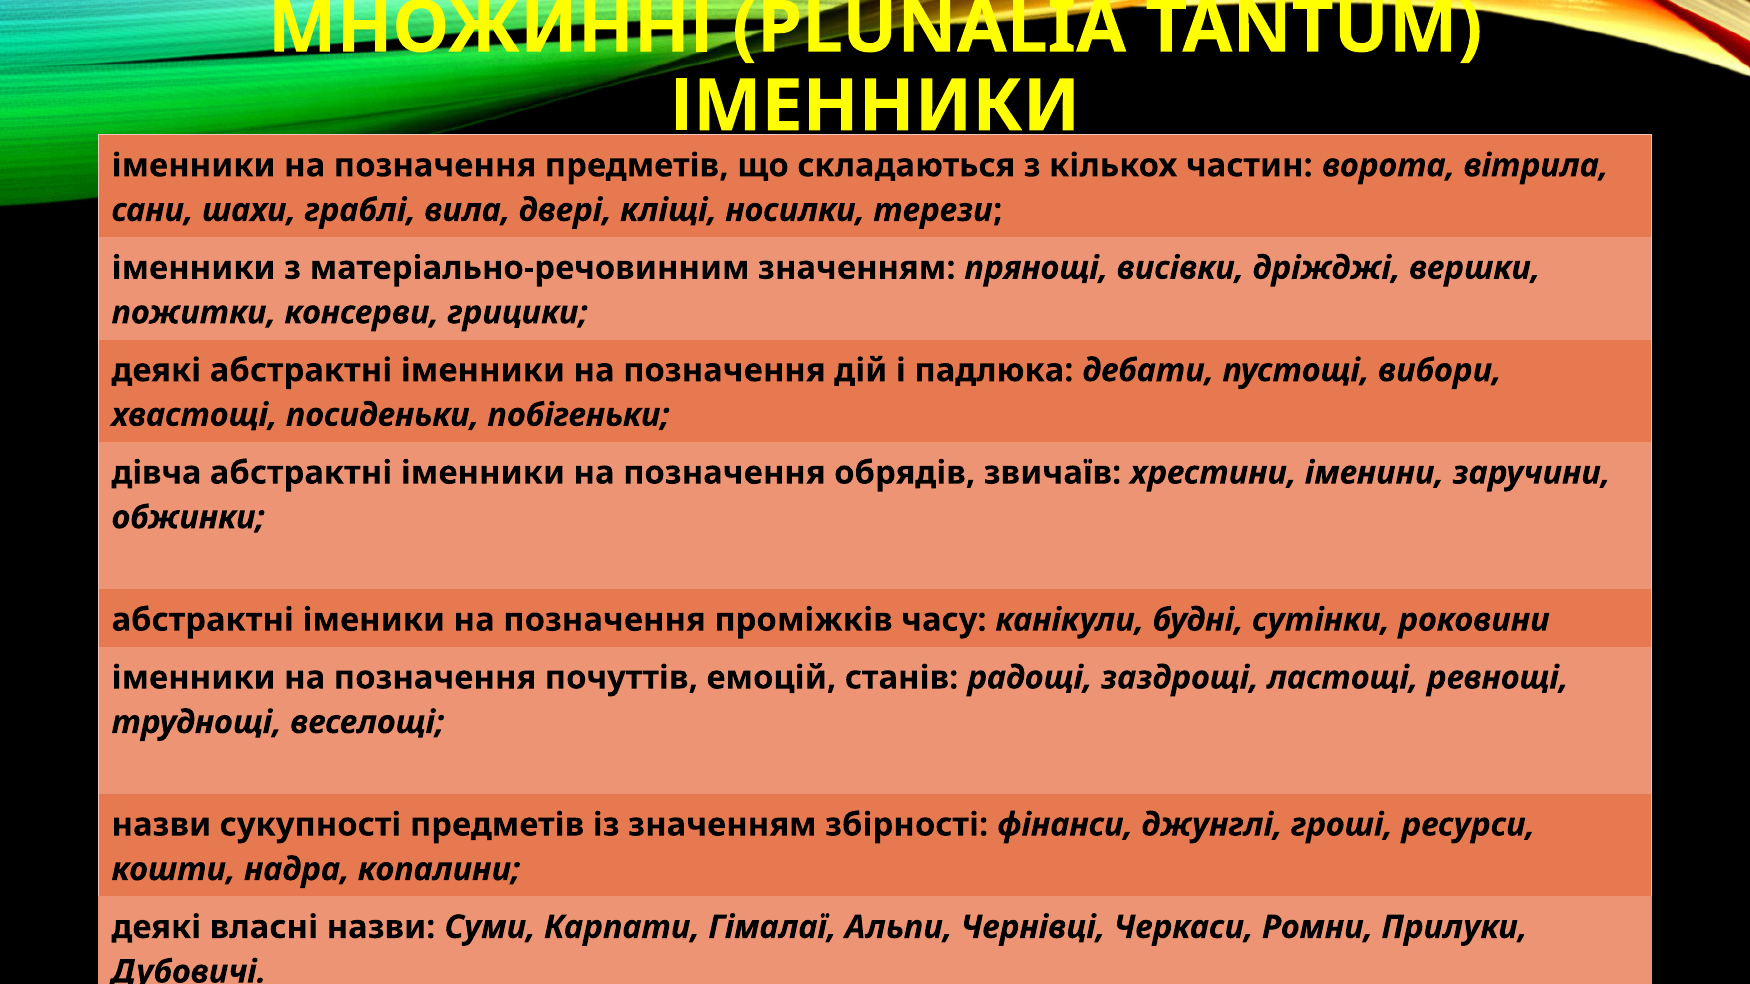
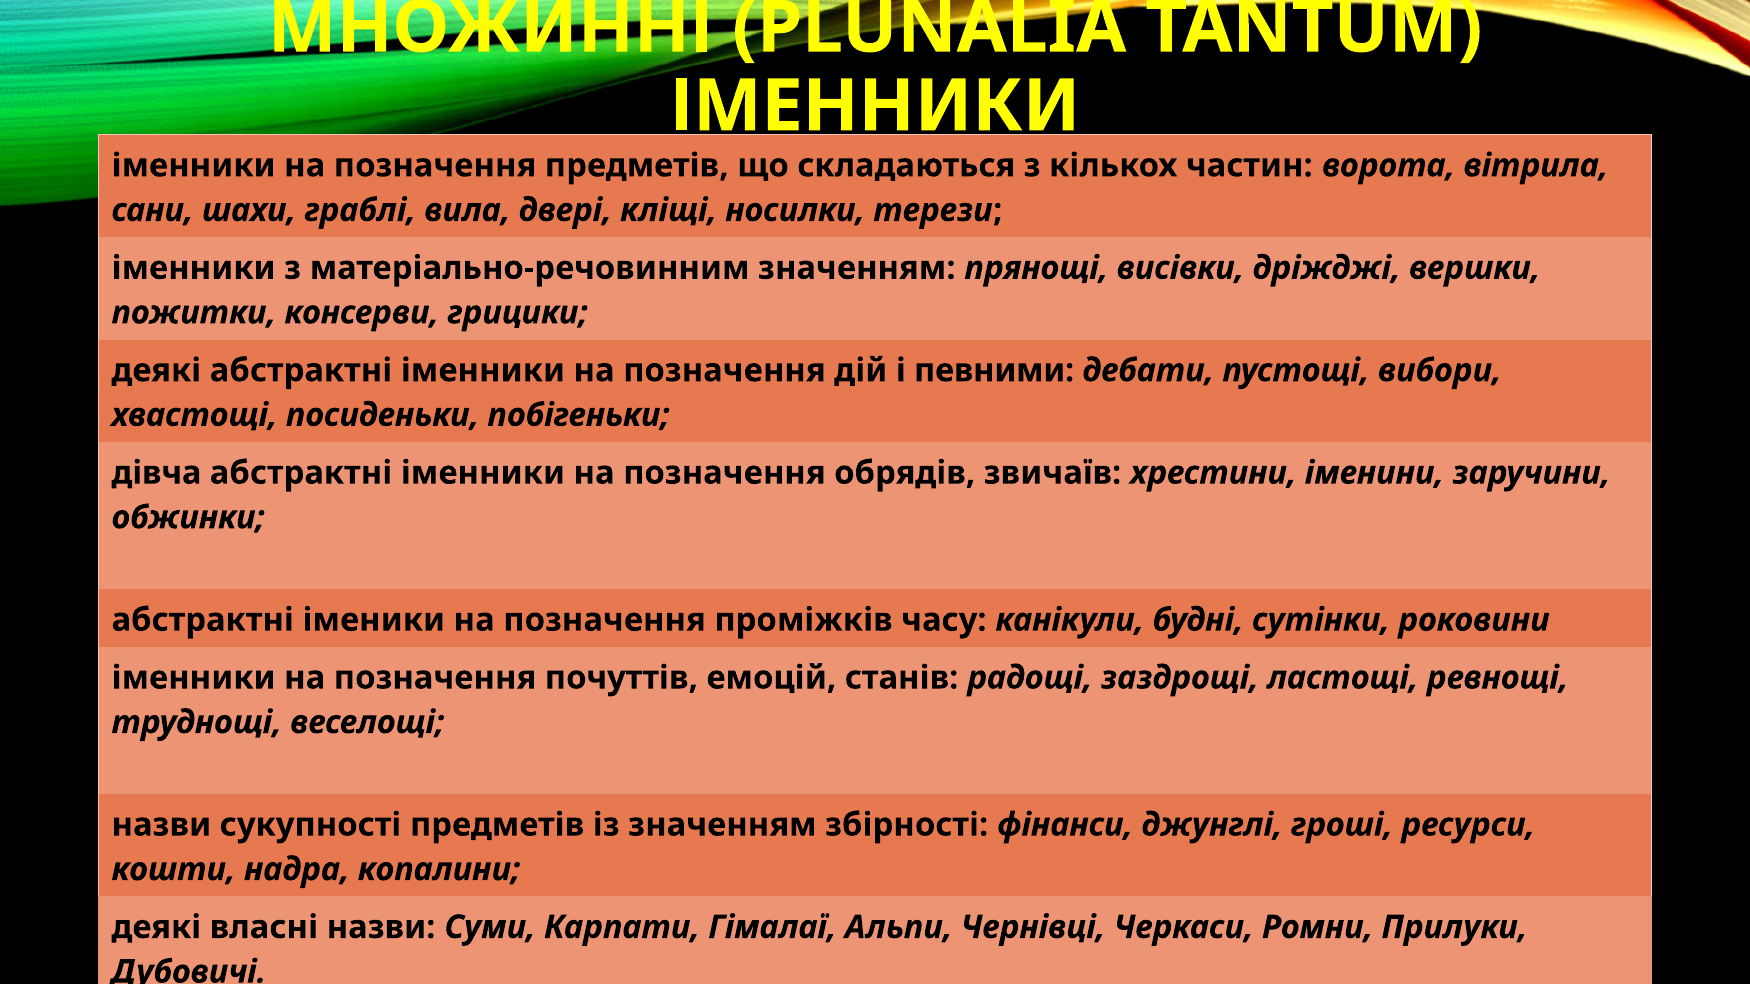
падлюка: падлюка -> певними
